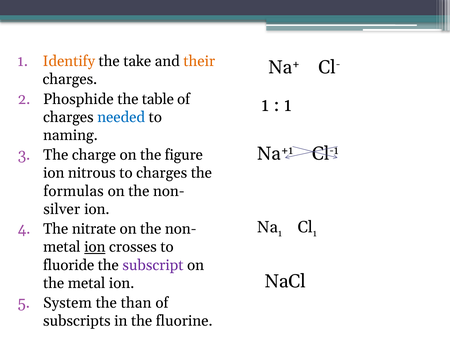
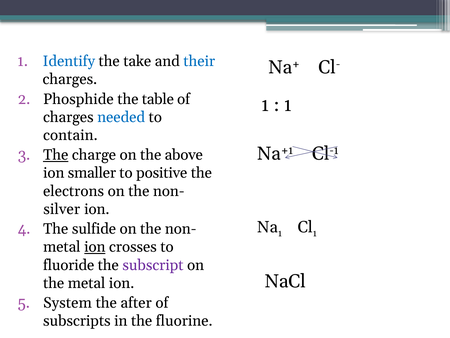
Identify colour: orange -> blue
their colour: orange -> blue
naming: naming -> contain
The at (56, 155) underline: none -> present
figure: figure -> above
nitrous: nitrous -> smaller
to charges: charges -> positive
formulas: formulas -> electrons
nitrate: nitrate -> sulfide
than: than -> after
